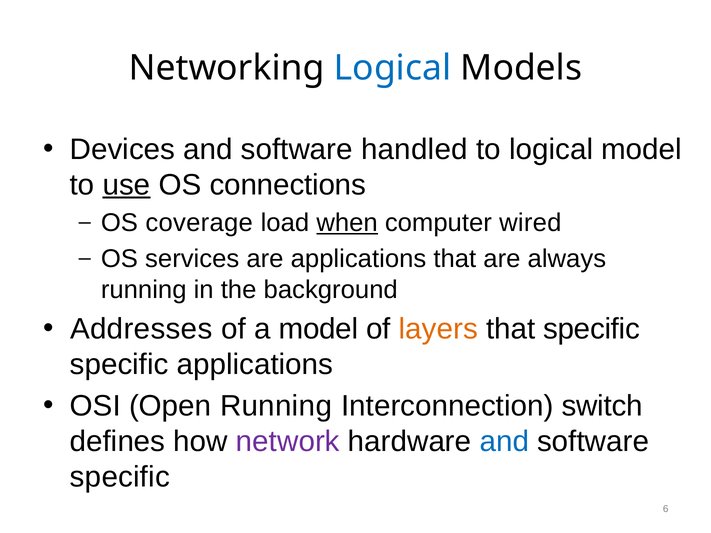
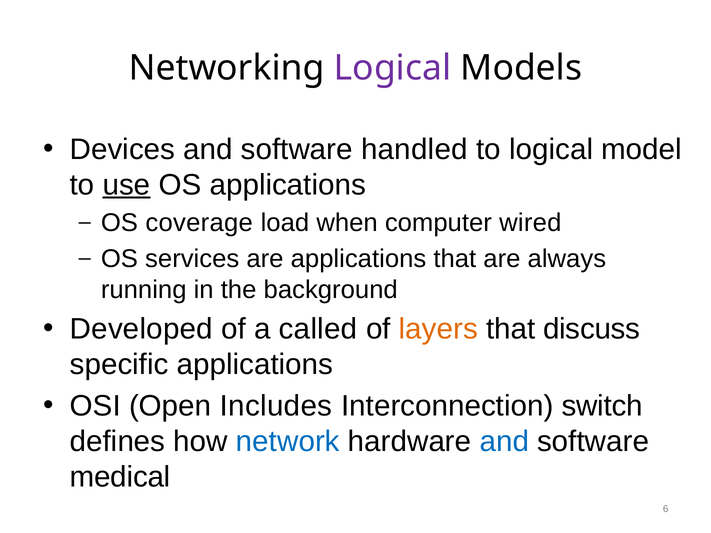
Logical at (393, 68) colour: blue -> purple
OS connections: connections -> applications
when underline: present -> none
Addresses: Addresses -> Developed
a model: model -> called
that specific: specific -> discuss
Open Running: Running -> Includes
network colour: purple -> blue
specific at (120, 477): specific -> medical
